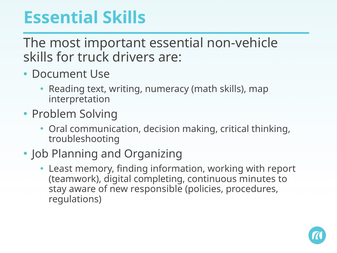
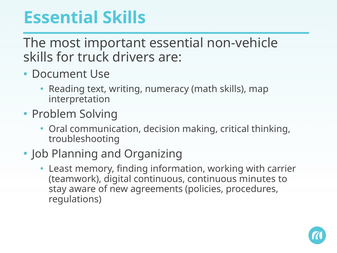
report: report -> carrier
digital completing: completing -> continuous
responsible: responsible -> agreements
